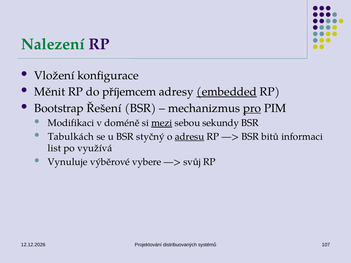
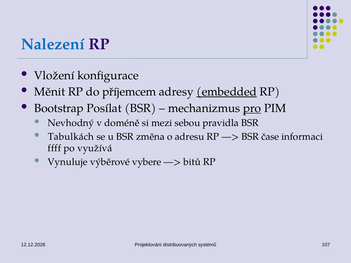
Nalezení colour: green -> blue
Řešení: Řešení -> Posílat
Modifikaci: Modifikaci -> Nevhodný
mezi underline: present -> none
sekundy: sekundy -> pravidla
styčný: styčný -> změna
adresu underline: present -> none
bitů: bitů -> čase
list: list -> ffff
svůj: svůj -> bitů
